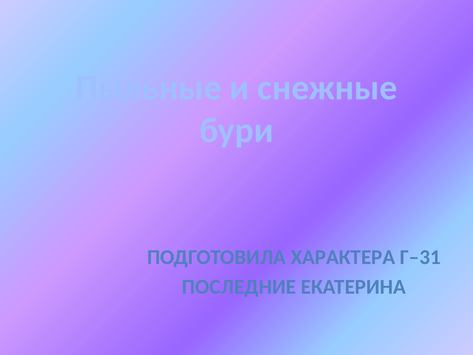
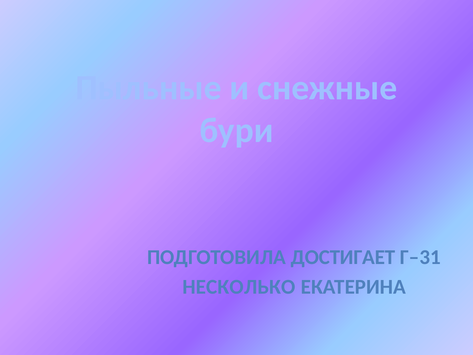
ХАРАКТЕРА: ХАРАКТЕРА -> ДОСТИГАЕТ
ПОСЛЕДНИЕ: ПОСЛЕДНИЕ -> НЕСКОЛЬКО
